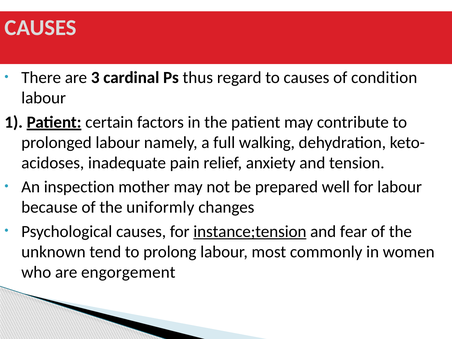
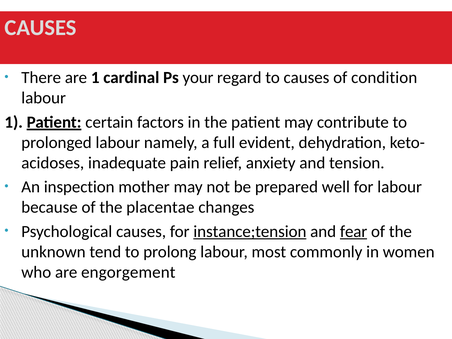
are 3: 3 -> 1
thus: thus -> your
walking: walking -> evident
uniformly: uniformly -> placentae
fear underline: none -> present
